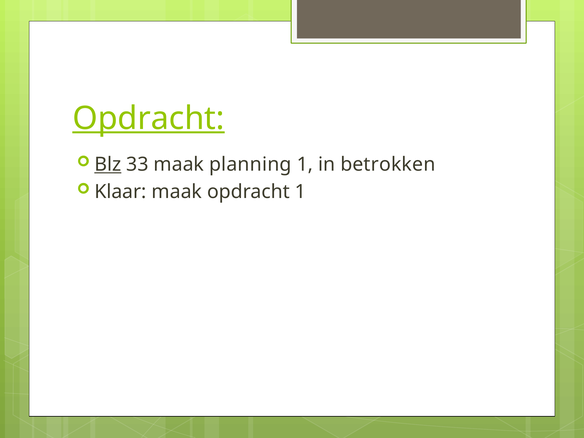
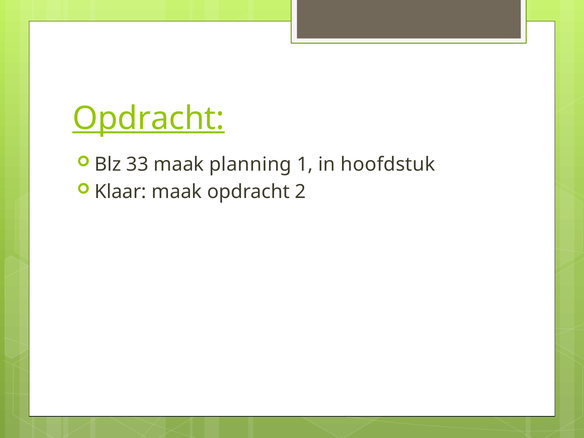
Blz underline: present -> none
betrokken: betrokken -> hoofdstuk
opdracht 1: 1 -> 2
